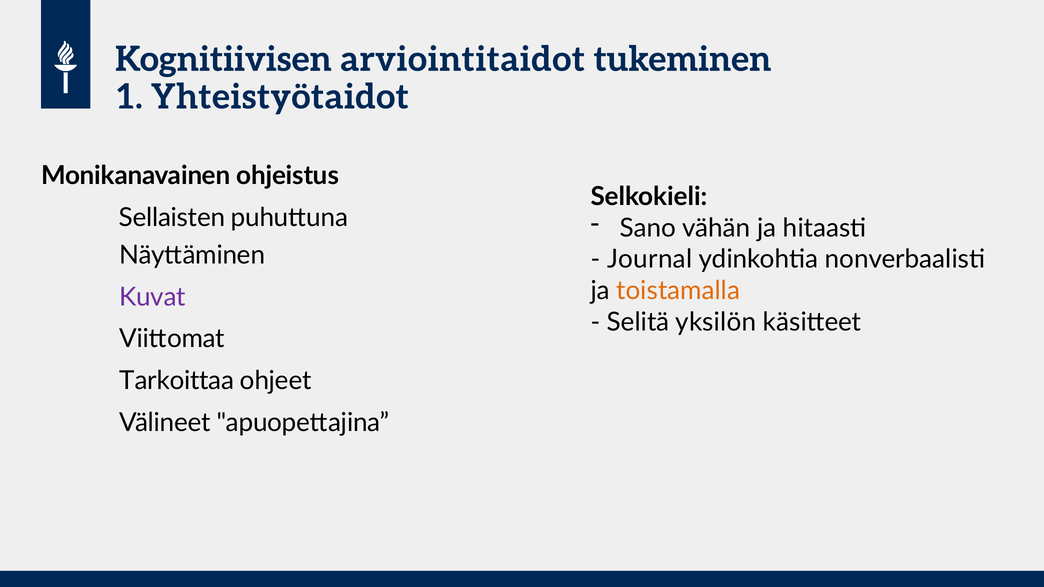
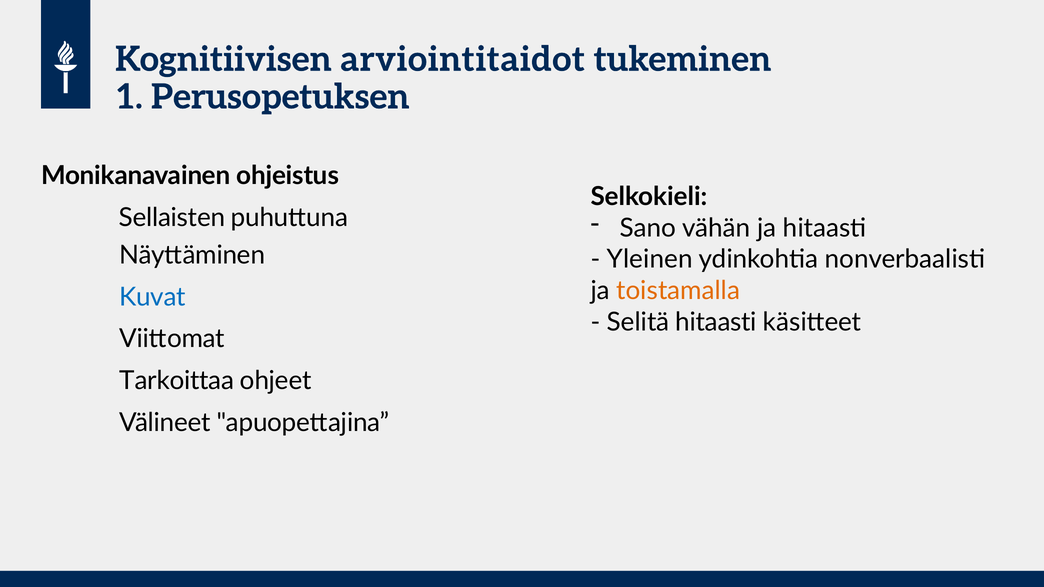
Yhteistyötaidot: Yhteistyötaidot -> Perusopetuksen
Journal: Journal -> Yleinen
Kuvat colour: purple -> blue
Selitä yksilön: yksilön -> hitaasti
